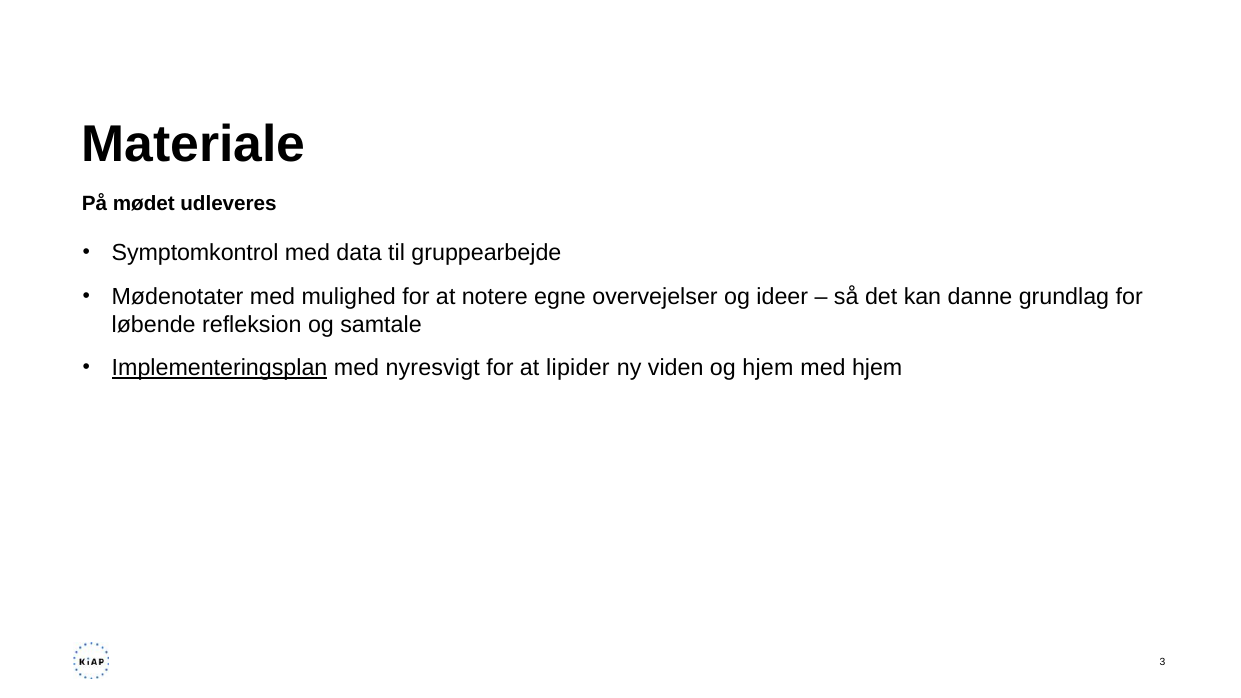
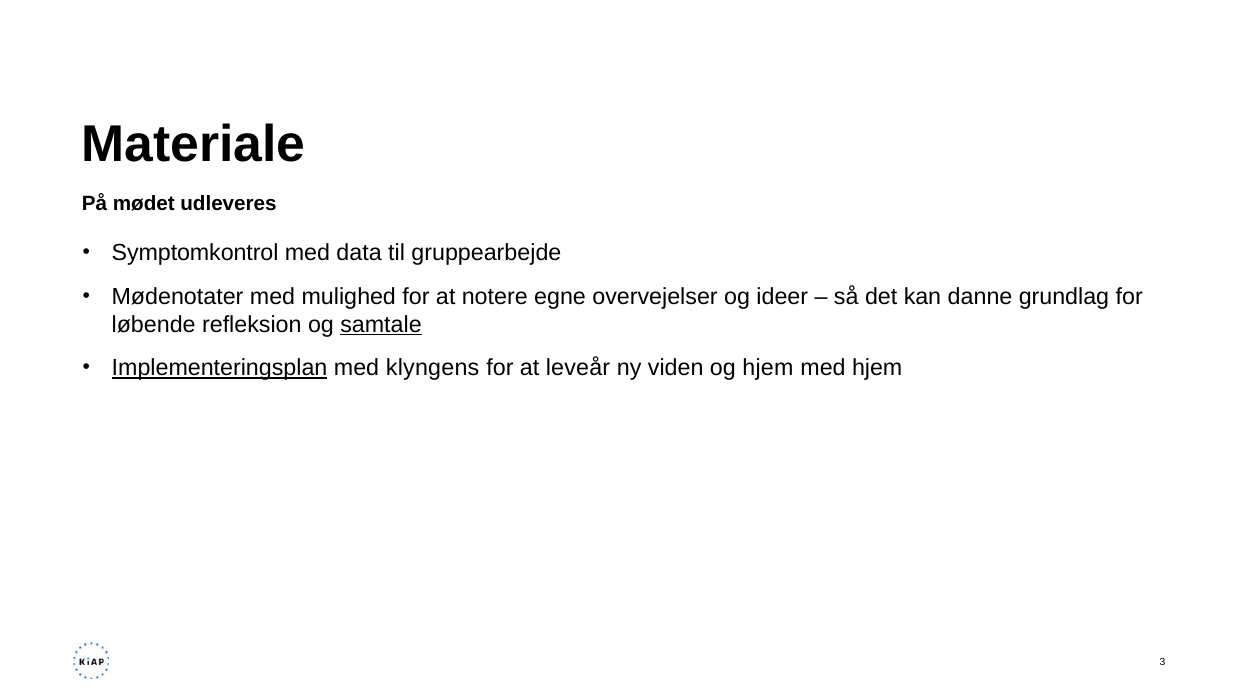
samtale underline: none -> present
nyresvigt: nyresvigt -> klyngens
lipider: lipider -> leveår
